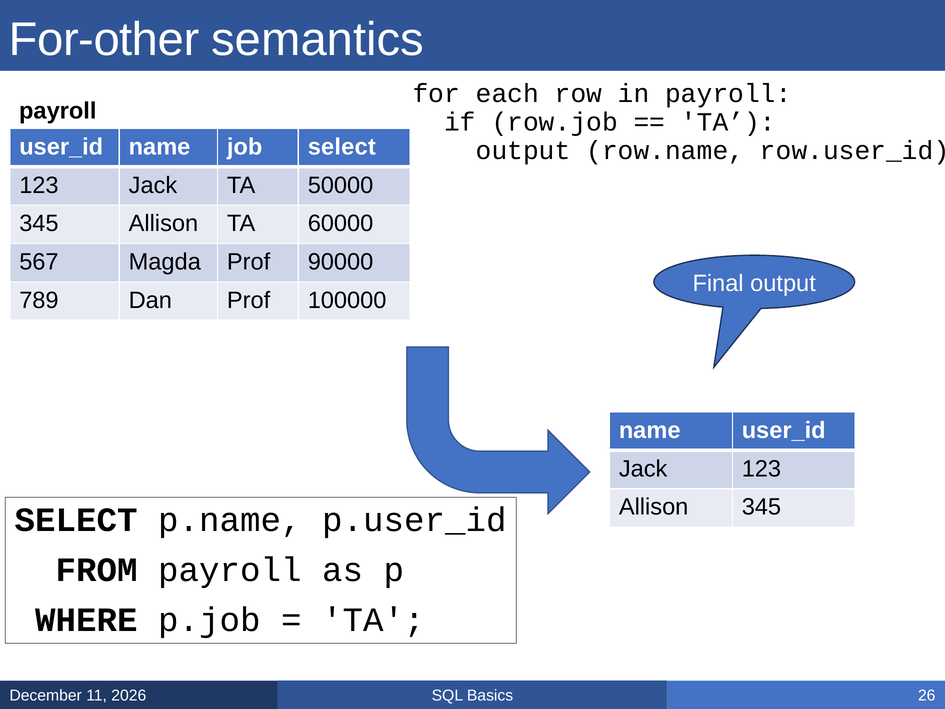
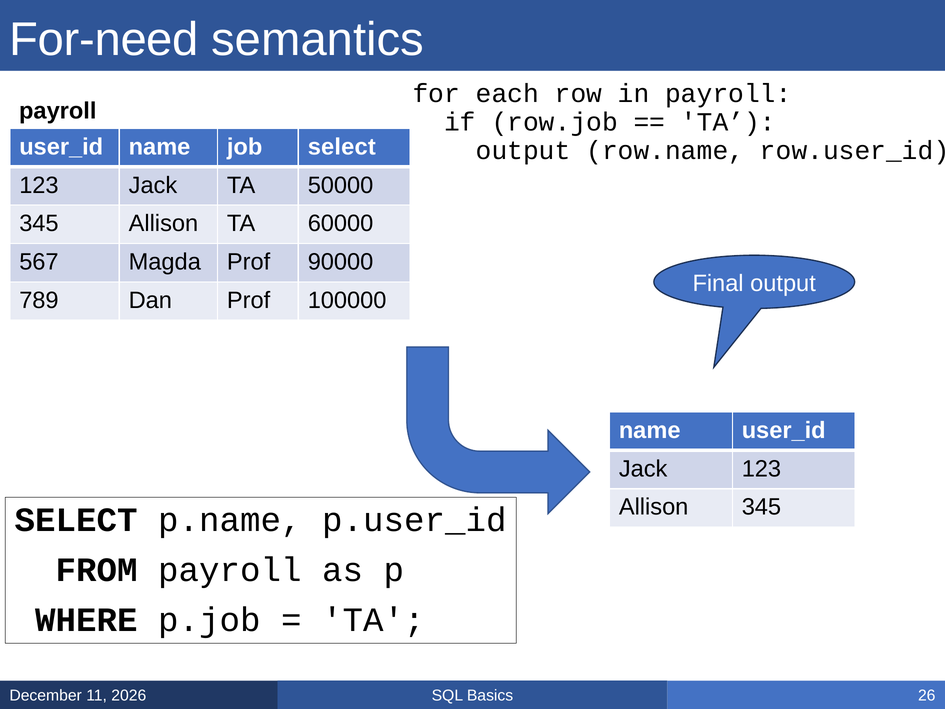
For-other: For-other -> For-need
